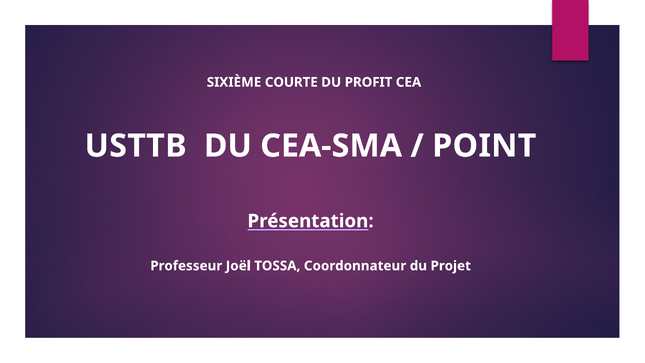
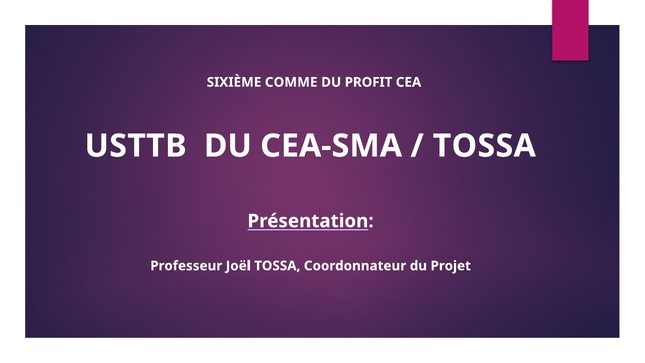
COURTE: COURTE -> COMME
POINT at (484, 146): POINT -> TOSSA
